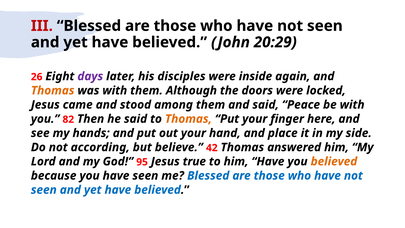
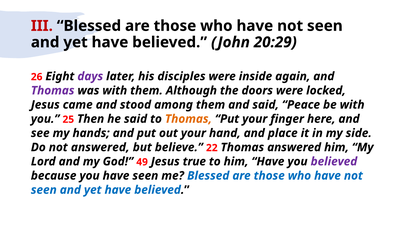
Thomas at (53, 90) colour: orange -> purple
82: 82 -> 25
not according: according -> answered
42: 42 -> 22
95: 95 -> 49
believed at (334, 161) colour: orange -> purple
